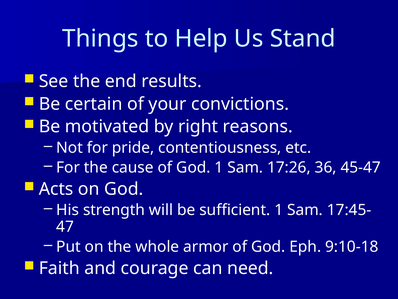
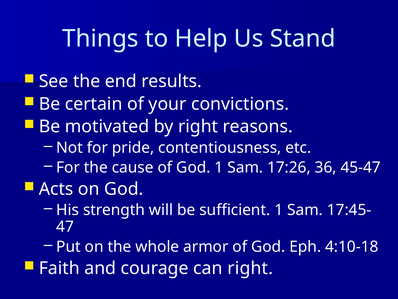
9:10-18: 9:10-18 -> 4:10-18
can need: need -> right
